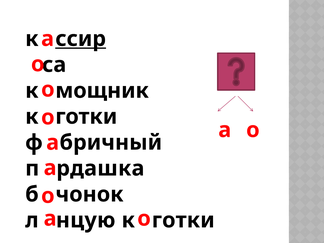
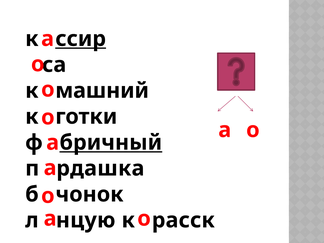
мощник: мощник -> машний
бричный underline: none -> present
готки at (183, 220): готки -> расск
